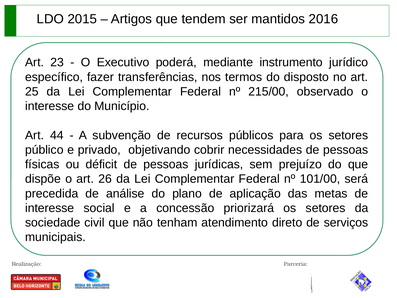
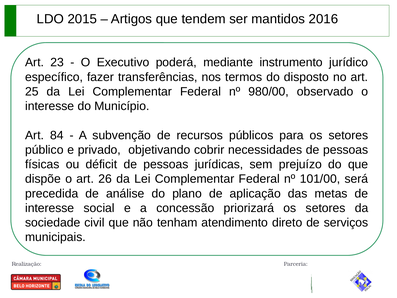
215/00: 215/00 -> 980/00
44: 44 -> 84
